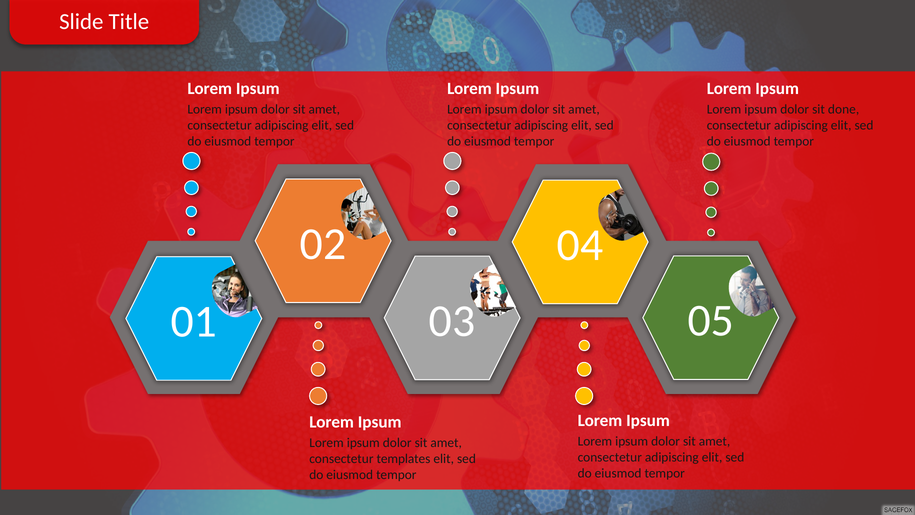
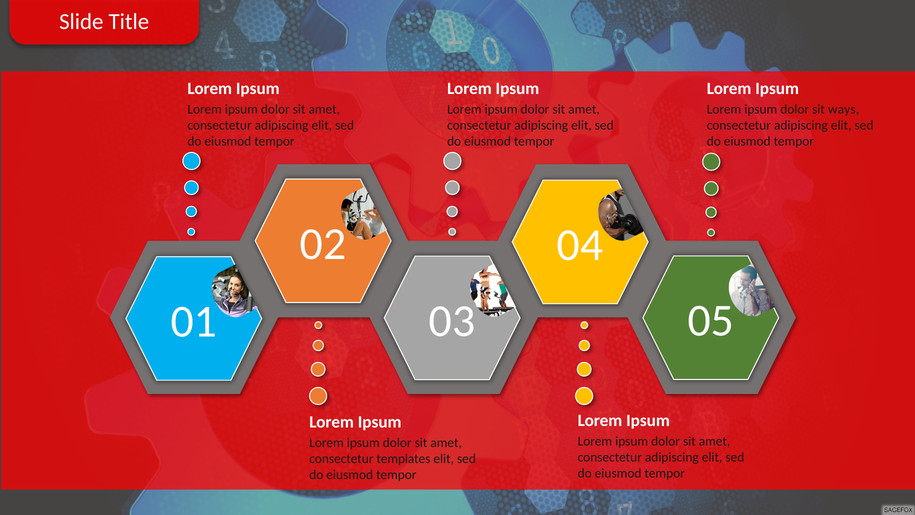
done: done -> ways
